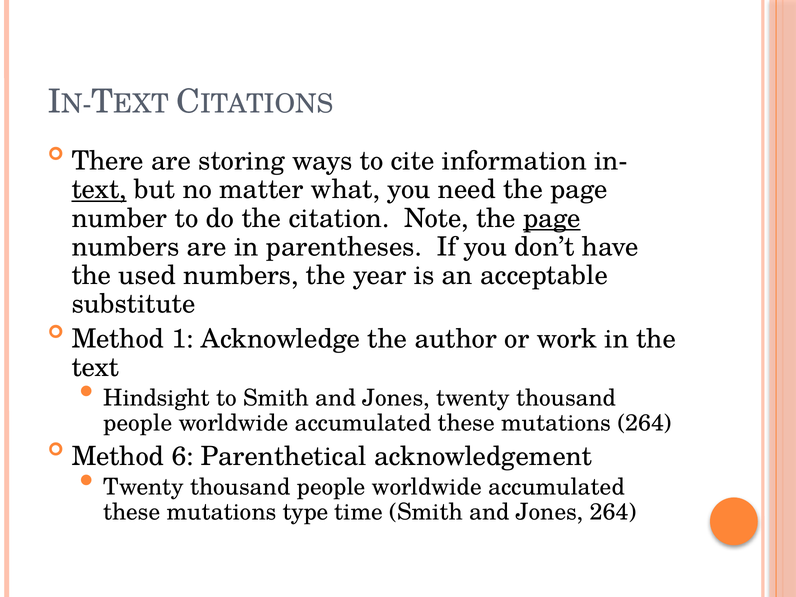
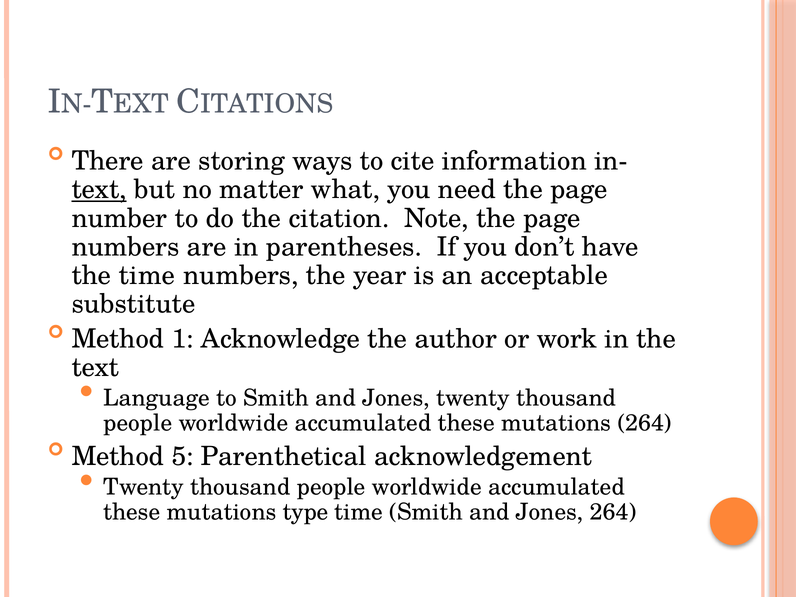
page at (552, 218) underline: present -> none
the used: used -> time
Hindsight: Hindsight -> Language
6: 6 -> 5
